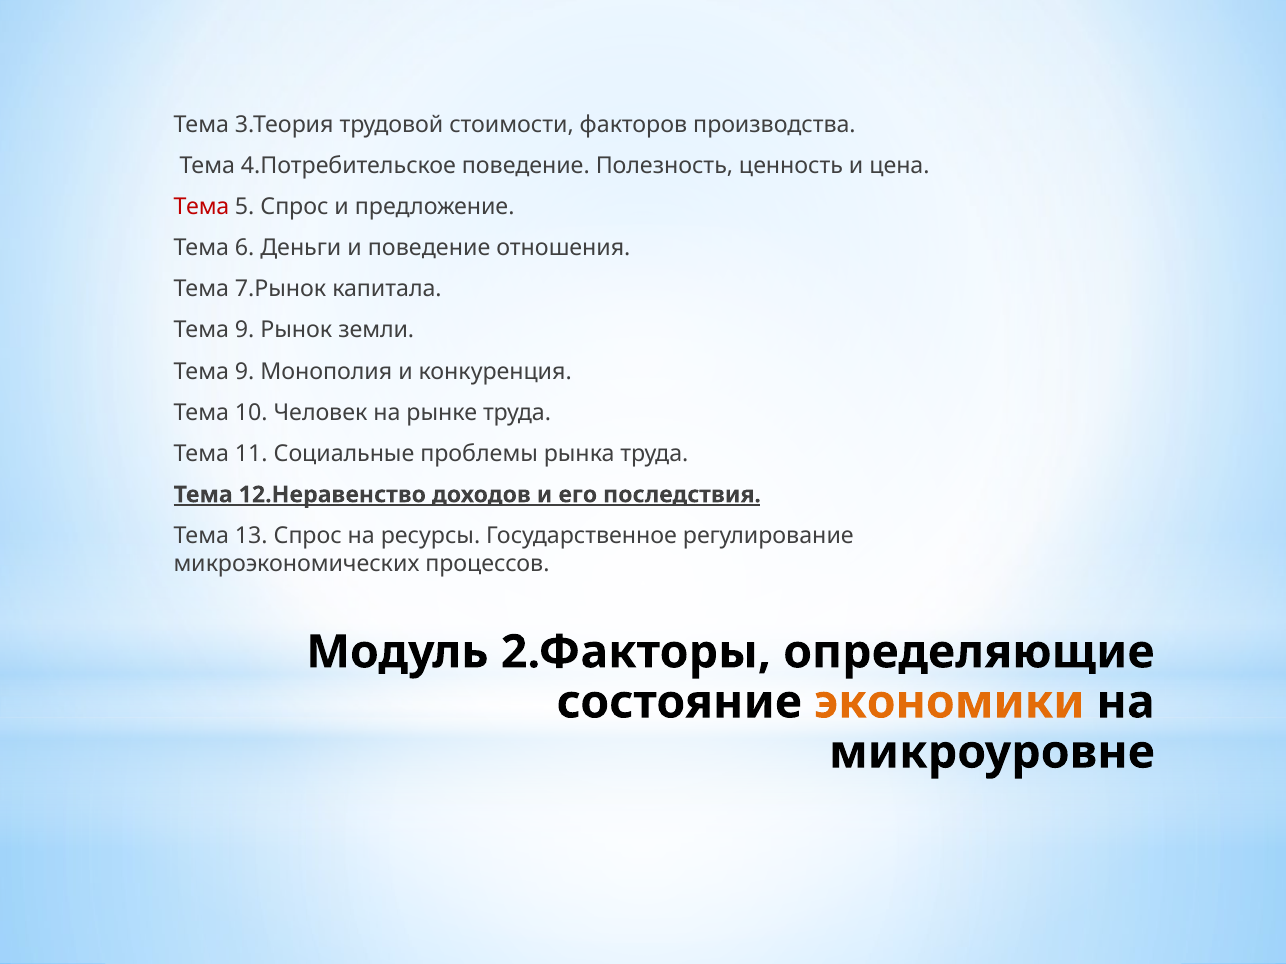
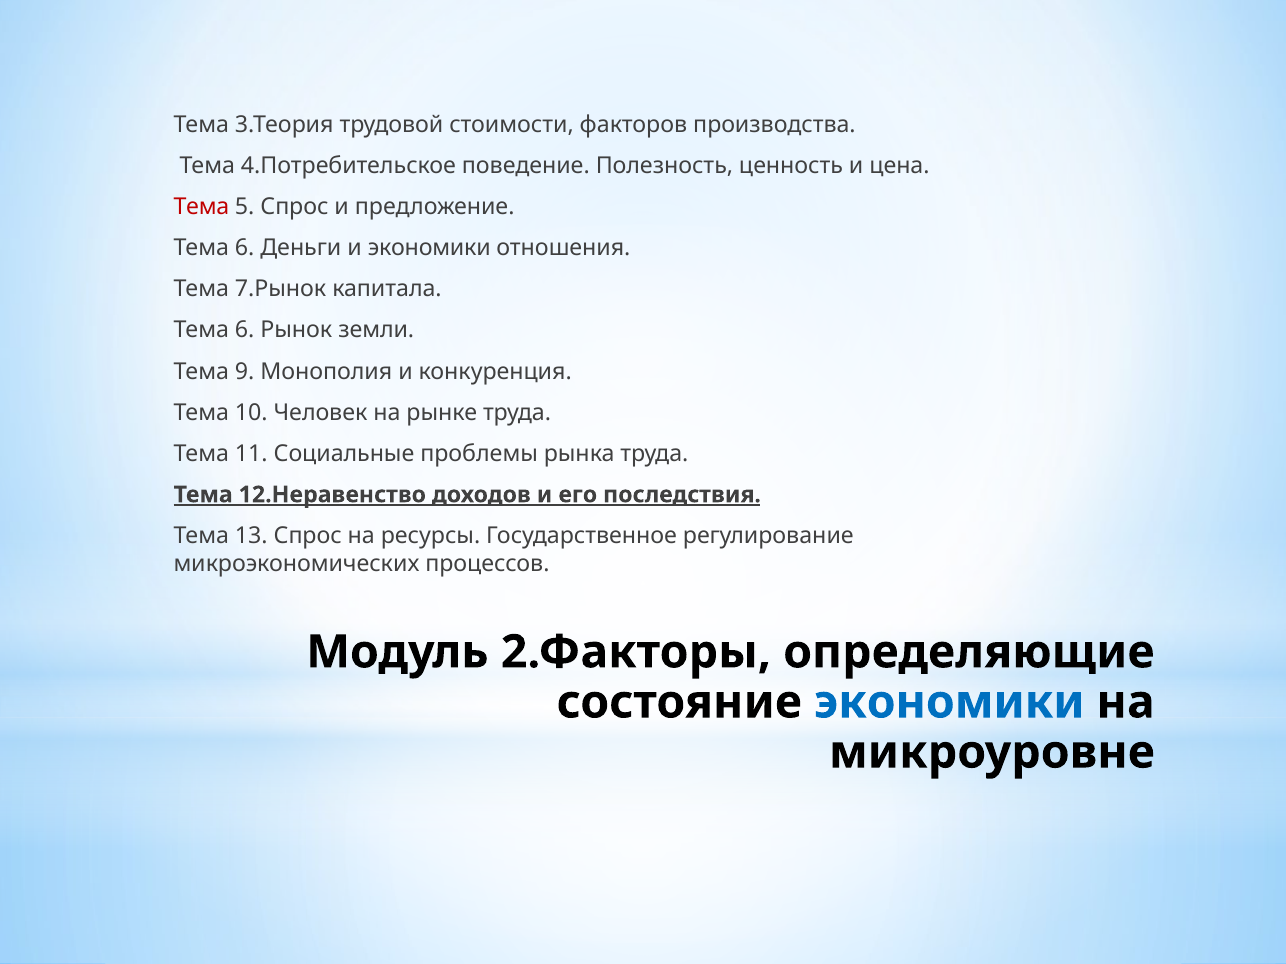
и поведение: поведение -> экономики
9 at (245, 330): 9 -> 6
экономики at (949, 703) colour: orange -> blue
